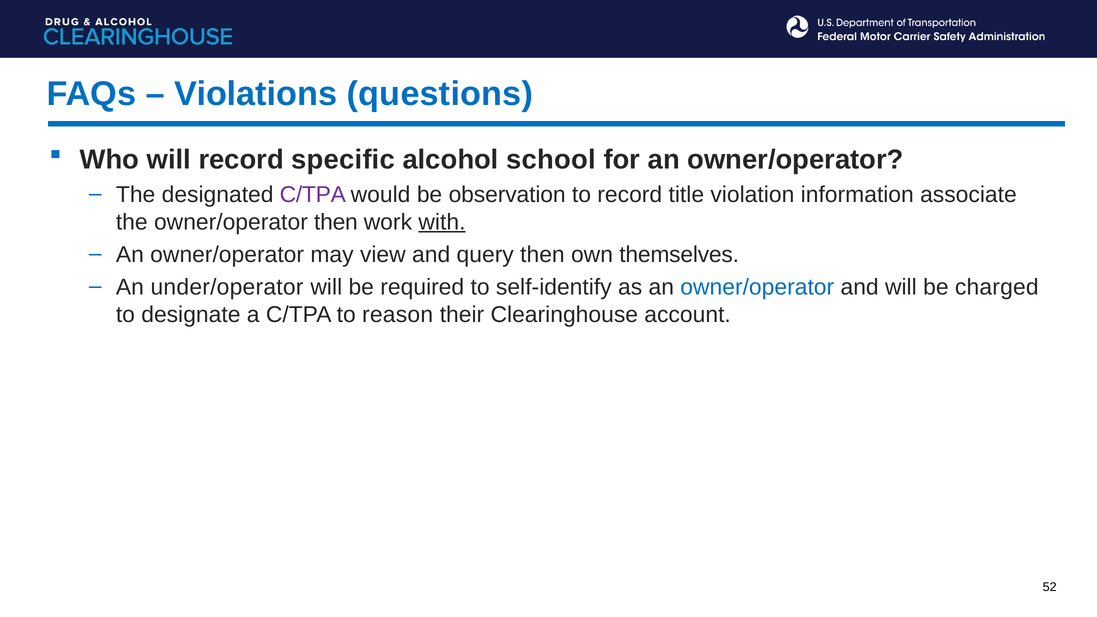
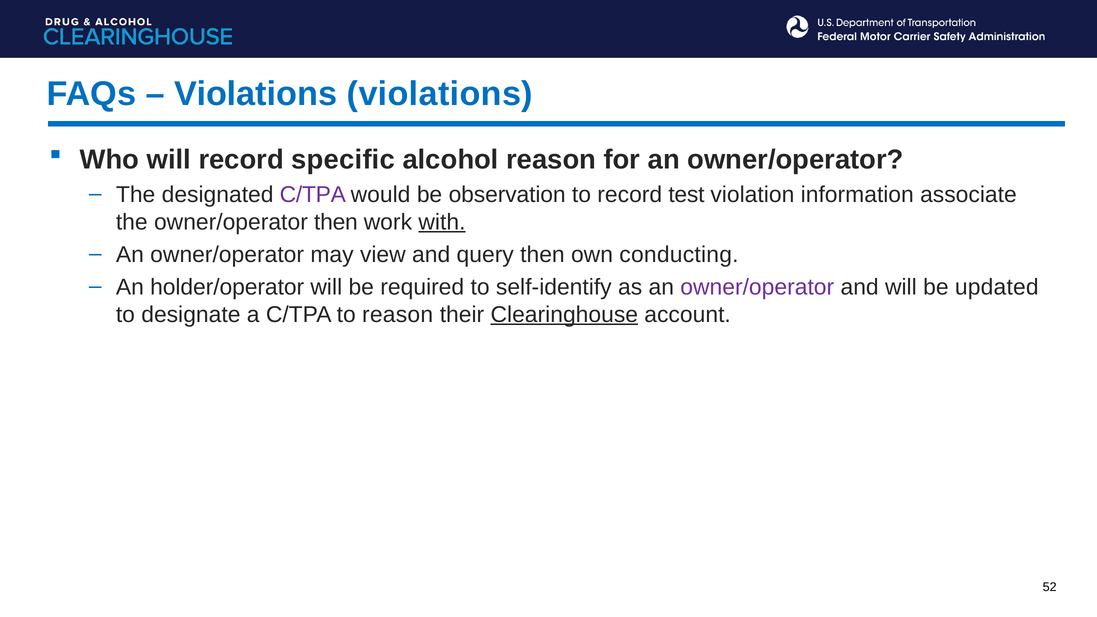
Violations questions: questions -> violations
alcohol school: school -> reason
title: title -> test
themselves: themselves -> conducting
under/operator: under/operator -> holder/operator
owner/operator at (757, 287) colour: blue -> purple
charged: charged -> updated
Clearinghouse underline: none -> present
